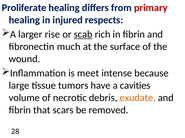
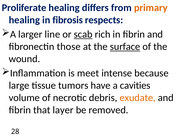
primary colour: red -> orange
injured: injured -> fibrosis
rise: rise -> line
much: much -> those
surface underline: none -> present
scars: scars -> layer
